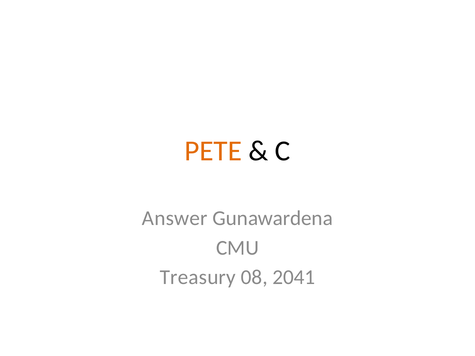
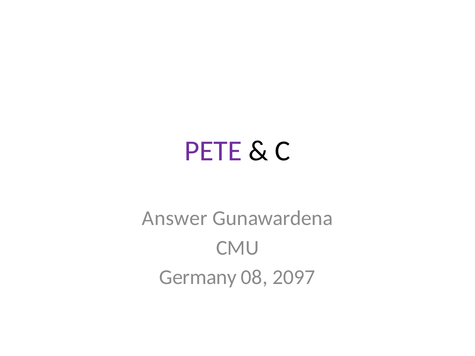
PETE colour: orange -> purple
Treasury: Treasury -> Germany
2041: 2041 -> 2097
